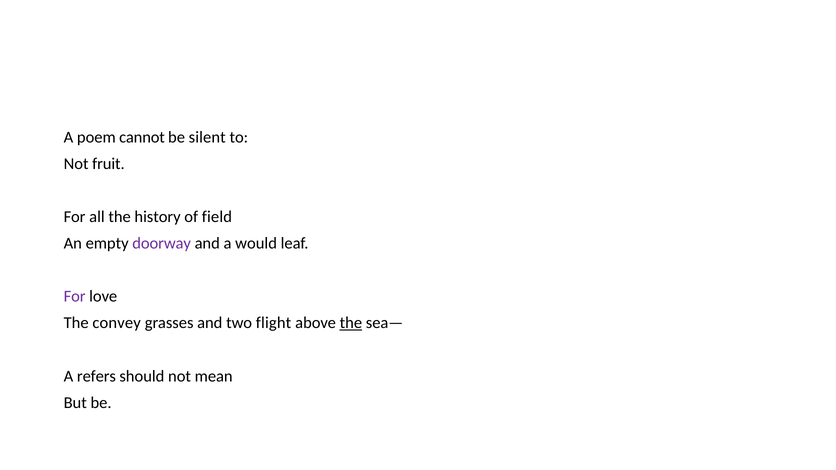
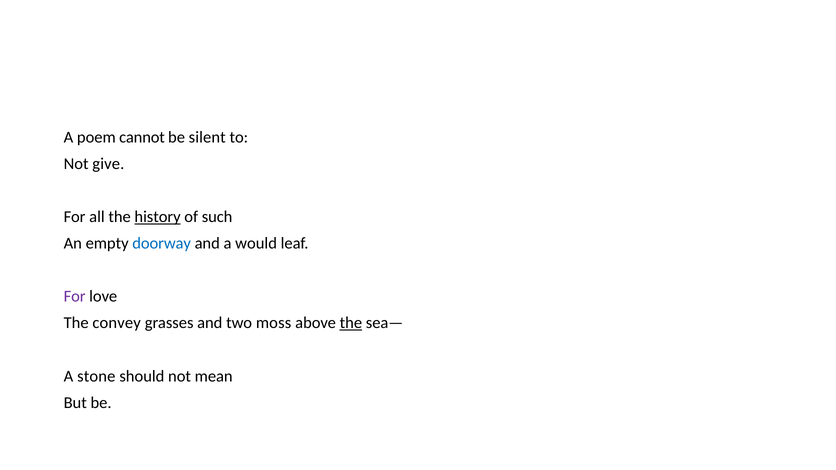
fruit: fruit -> give
history underline: none -> present
field: field -> such
doorway colour: purple -> blue
flight: flight -> moss
refers: refers -> stone
